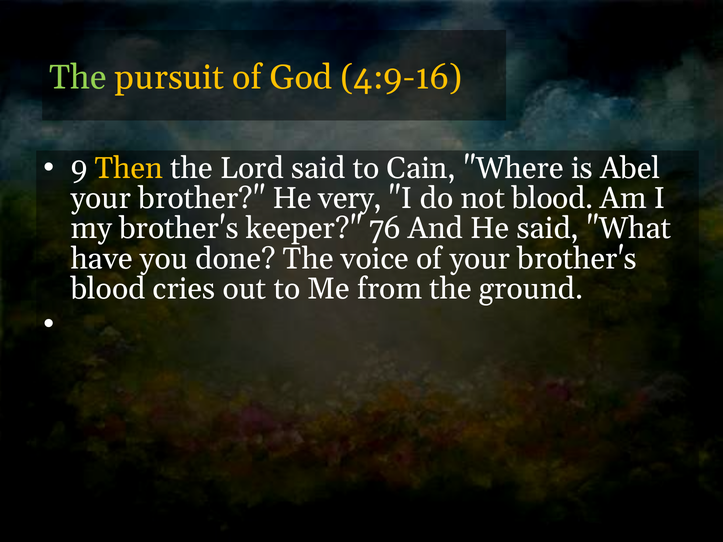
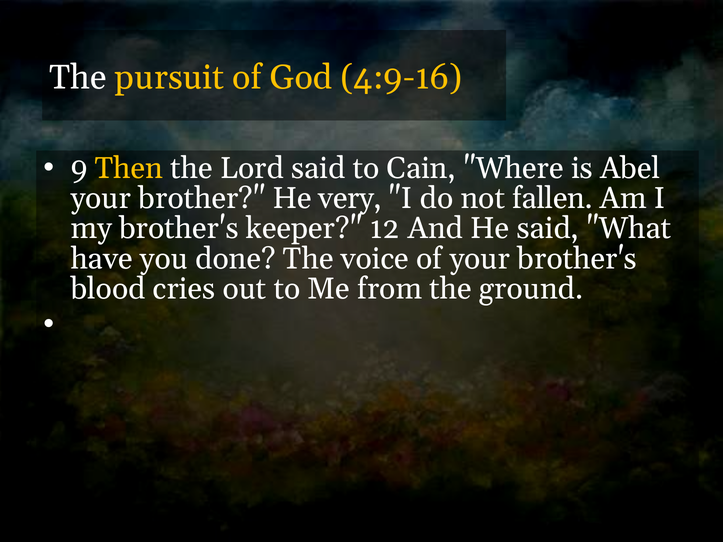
The at (78, 78) colour: light green -> white
not blood: blood -> fallen
76: 76 -> 12
